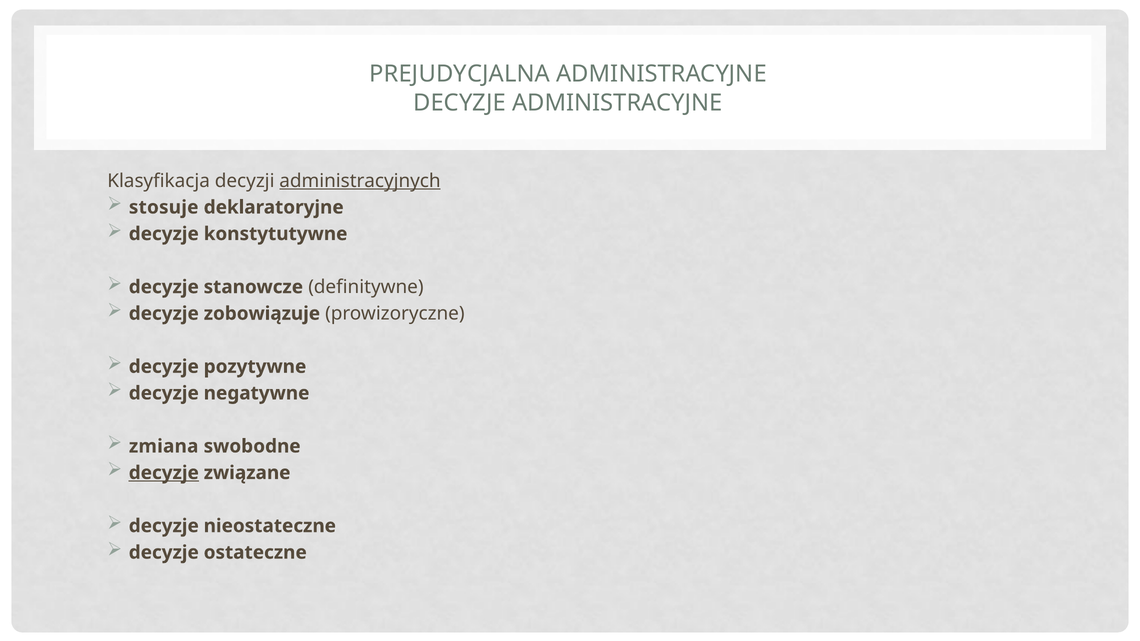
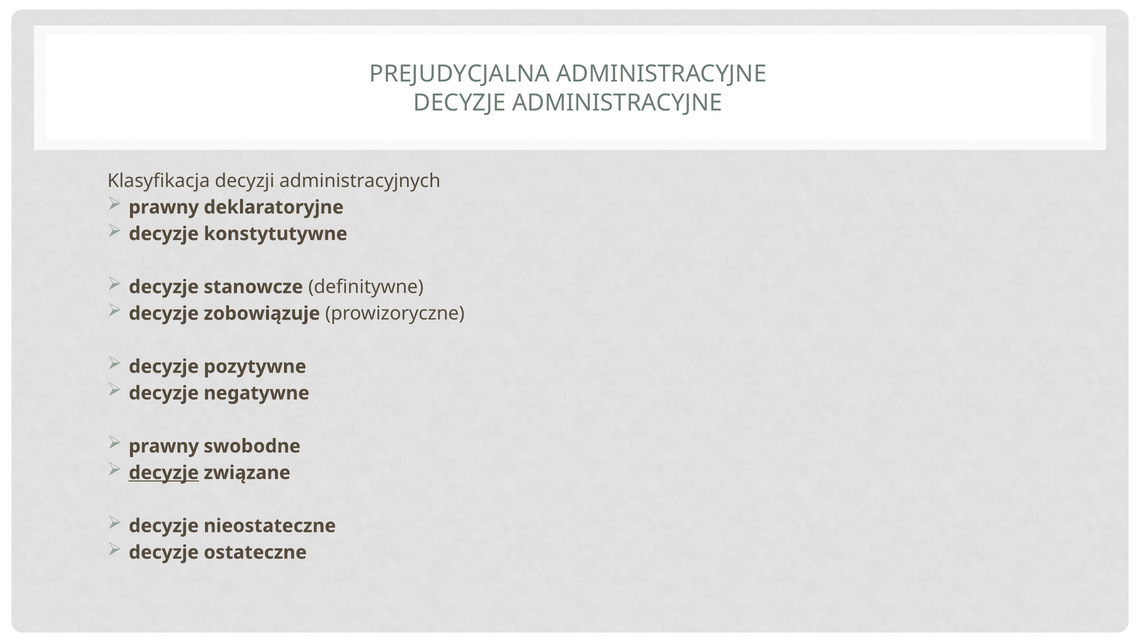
administracyjnych underline: present -> none
stosuje at (164, 207): stosuje -> prawny
zmiana at (164, 446): zmiana -> prawny
